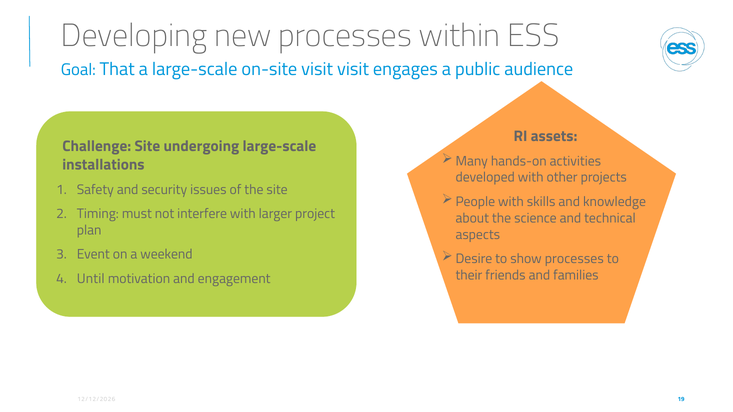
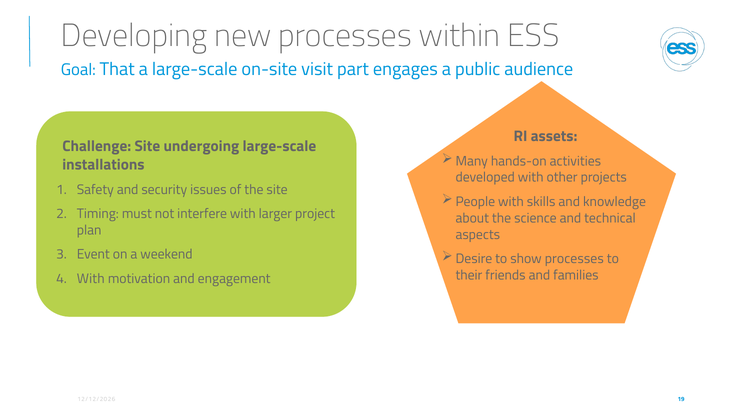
visit visit: visit -> part
Until at (91, 279): Until -> With
